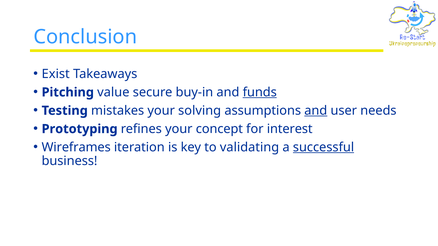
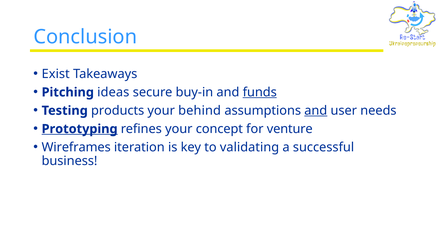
value: value -> ideas
mistakes: mistakes -> products
solving: solving -> behind
Prototyping underline: none -> present
interest: interest -> venture
successful underline: present -> none
